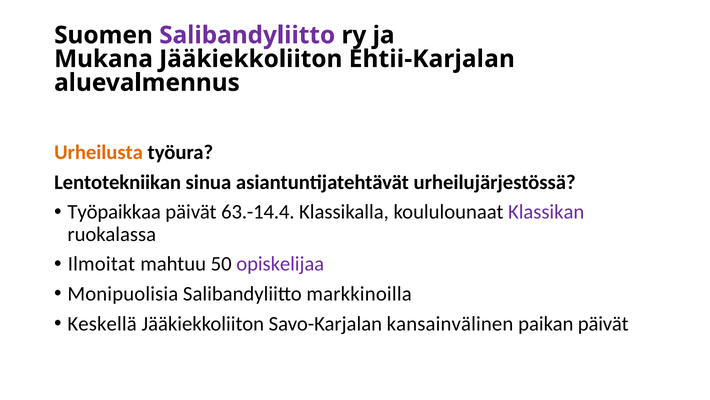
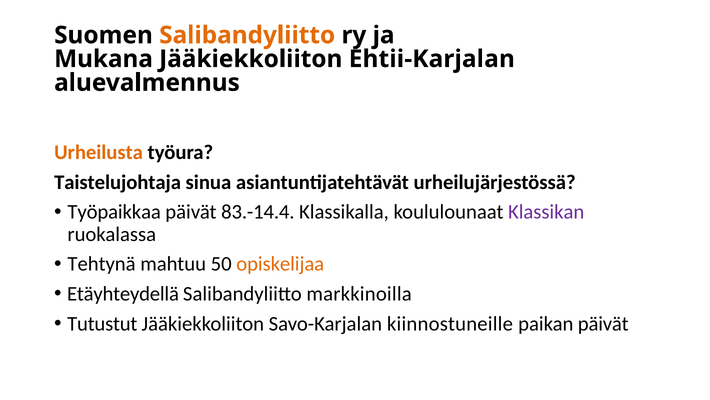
Salibandyliitto at (247, 35) colour: purple -> orange
Lentotekniikan: Lentotekniikan -> Taistelujohtaja
63.-14.4: 63.-14.4 -> 83.-14.4
Ilmoitat: Ilmoitat -> Tehtynä
opiskelijaa colour: purple -> orange
Monipuolisia: Monipuolisia -> Etäyhteydellä
Keskellä: Keskellä -> Tutustut
kansainvälinen: kansainvälinen -> kiinnostuneille
